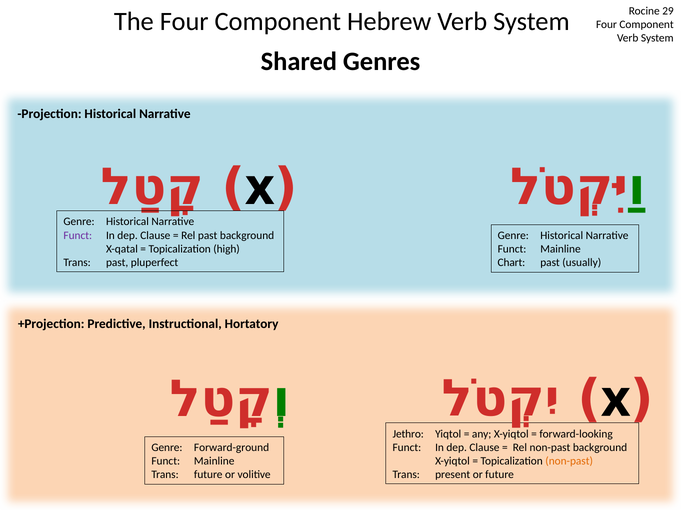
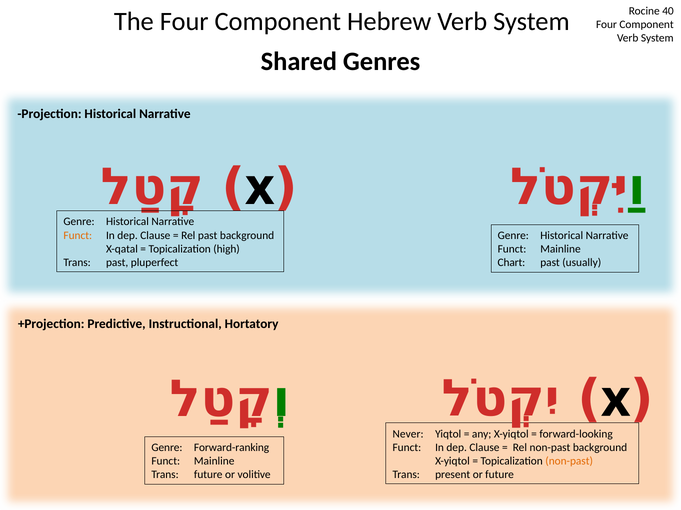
29: 29 -> 40
Funct at (78, 236) colour: purple -> orange
Jethro: Jethro -> Never
Forward-ground: Forward-ground -> Forward-ranking
